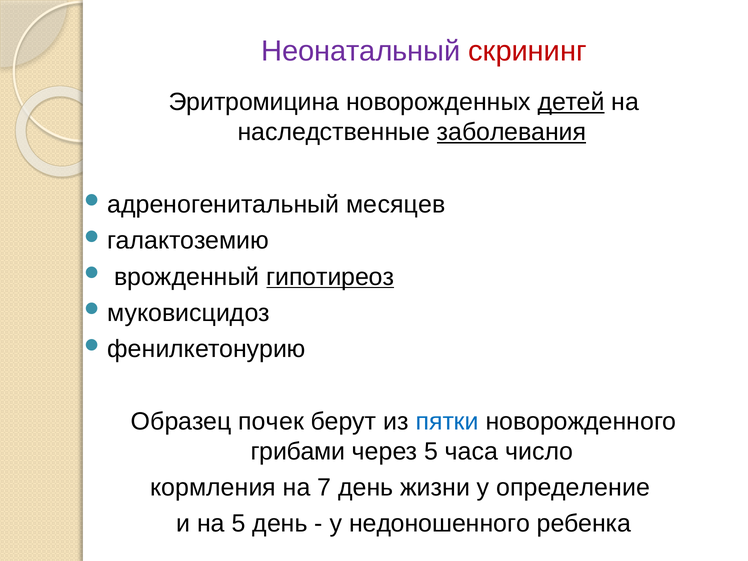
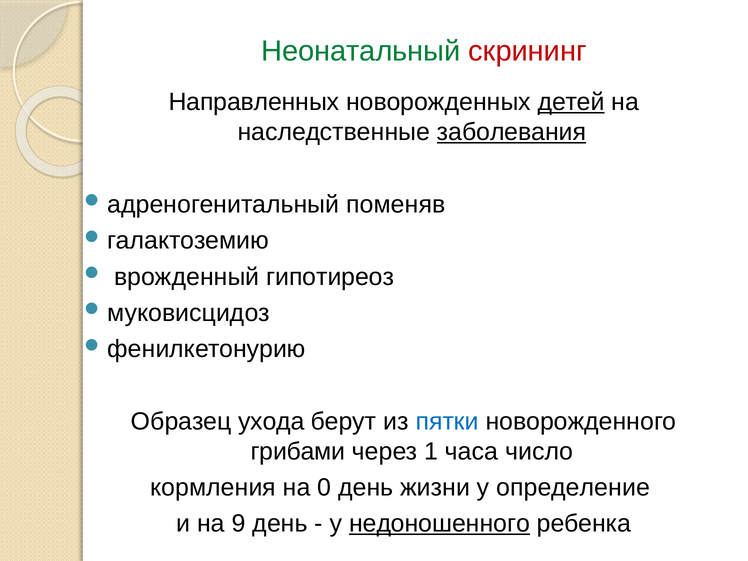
Неонатальный colour: purple -> green
Эритромицина: Эритромицина -> Направленных
месяцев: месяцев -> поменяв
гипотиреоз underline: present -> none
почек: почек -> ухода
через 5: 5 -> 1
7: 7 -> 0
на 5: 5 -> 9
недоношенного underline: none -> present
